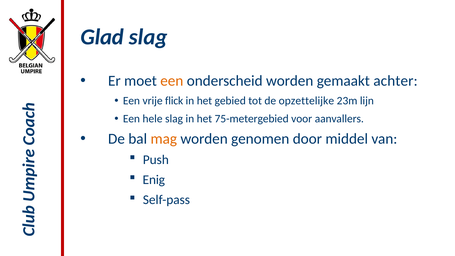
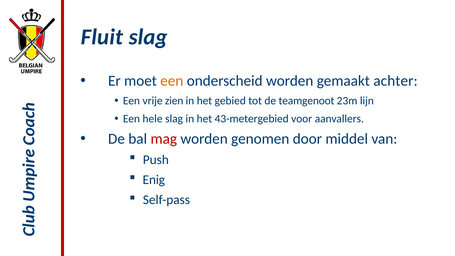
Glad: Glad -> Fluit
flick: flick -> zien
opzettelijke: opzettelijke -> teamgenoot
75-metergebied: 75-metergebied -> 43-metergebied
mag colour: orange -> red
